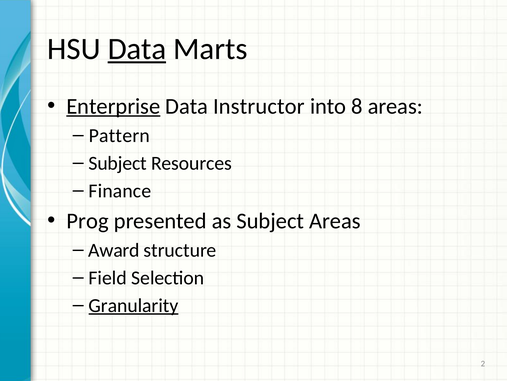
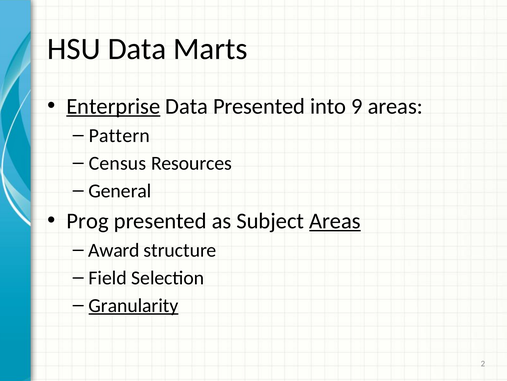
Data at (137, 49) underline: present -> none
Data Instructor: Instructor -> Presented
8: 8 -> 9
Subject at (118, 163): Subject -> Census
Finance: Finance -> General
Areas at (335, 221) underline: none -> present
